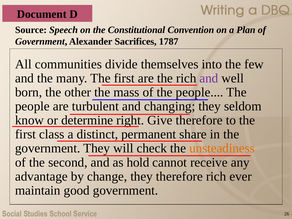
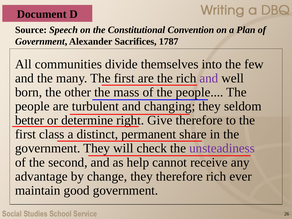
know: know -> better
unsteadiness colour: orange -> purple
hold: hold -> help
